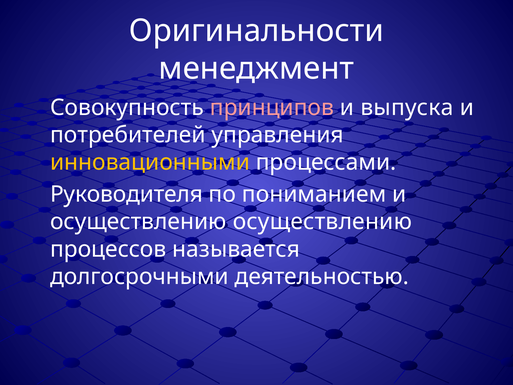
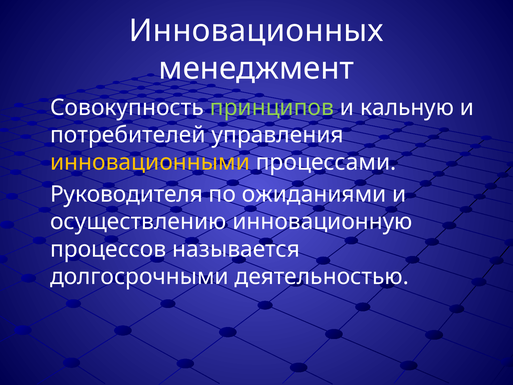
Оригинальности: Оригинальности -> Инновационных
принципов colour: pink -> light green
выпуска: выпуска -> кальную
пониманием: пониманием -> ожиданиями
осуществлению осуществлению: осуществлению -> инновационную
